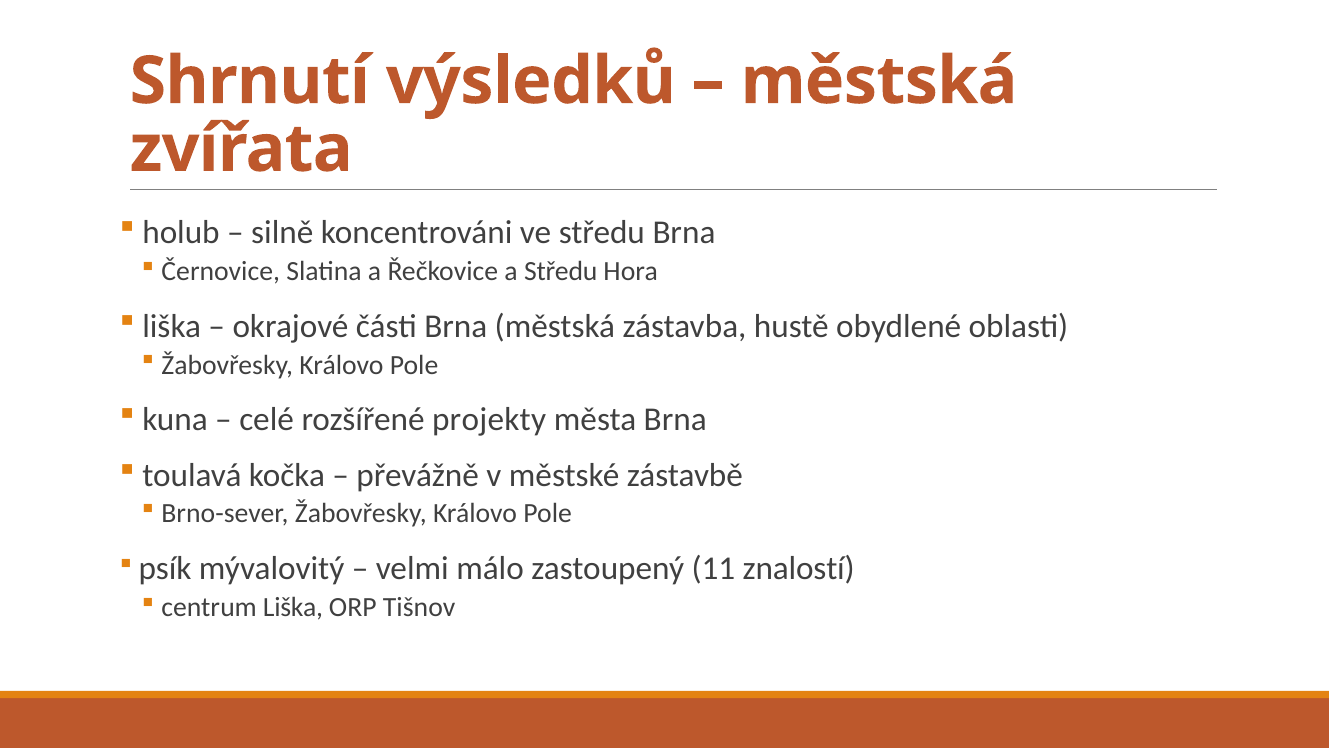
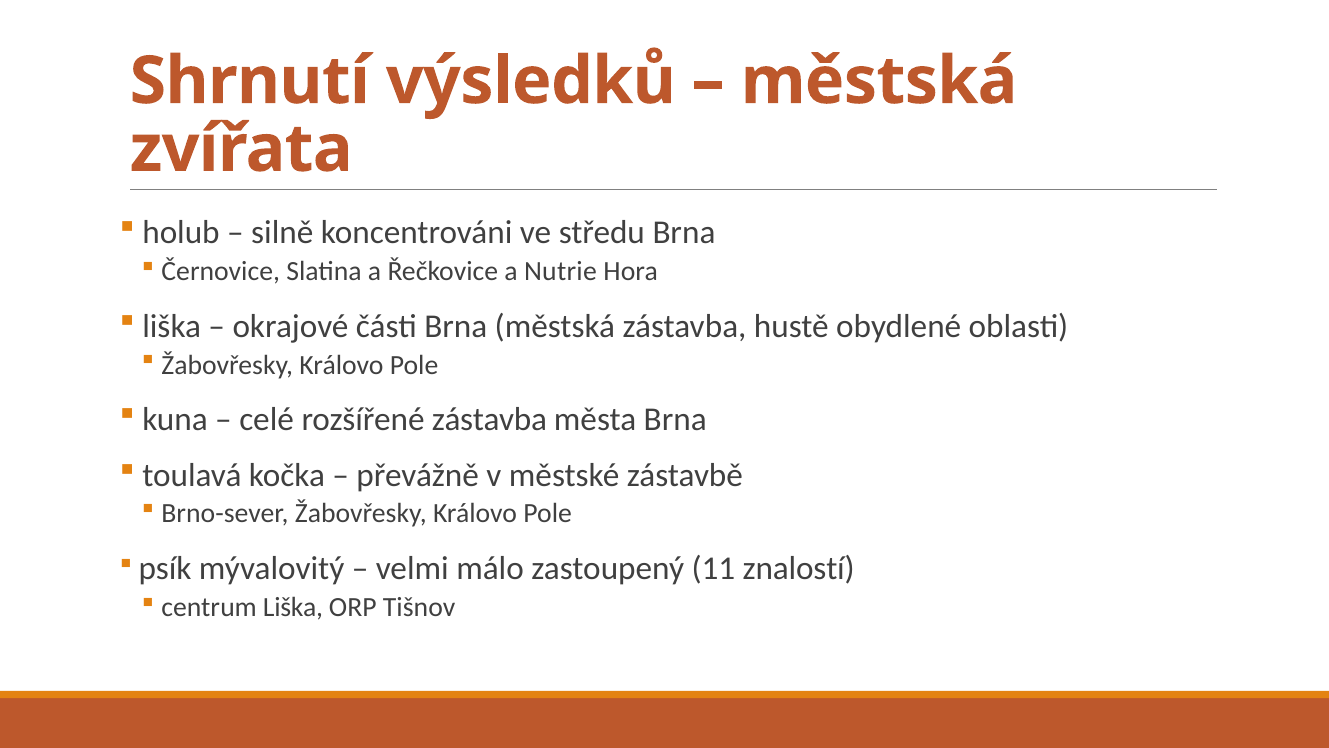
a Středu: Středu -> Nutrie
rozšířené projekty: projekty -> zástavba
